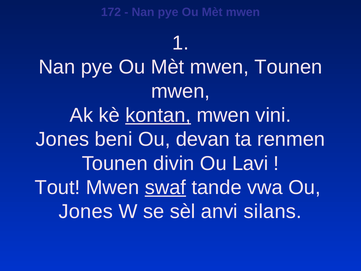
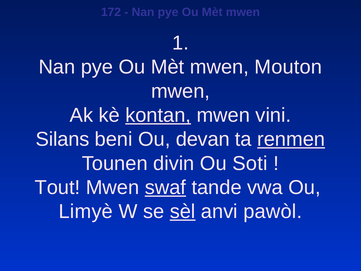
mwen Tounen: Tounen -> Mouton
Jones at (62, 139): Jones -> Silans
renmen underline: none -> present
Lavi: Lavi -> Soti
Jones at (86, 211): Jones -> Limyè
sèl underline: none -> present
silans: silans -> pawòl
